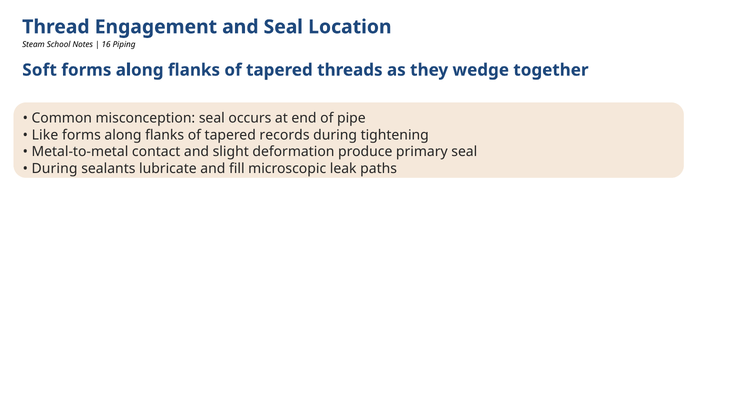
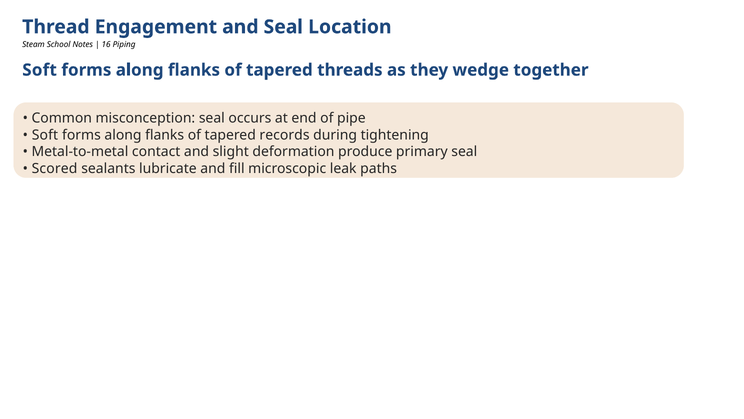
Like at (45, 135): Like -> Soft
During at (55, 168): During -> Scored
